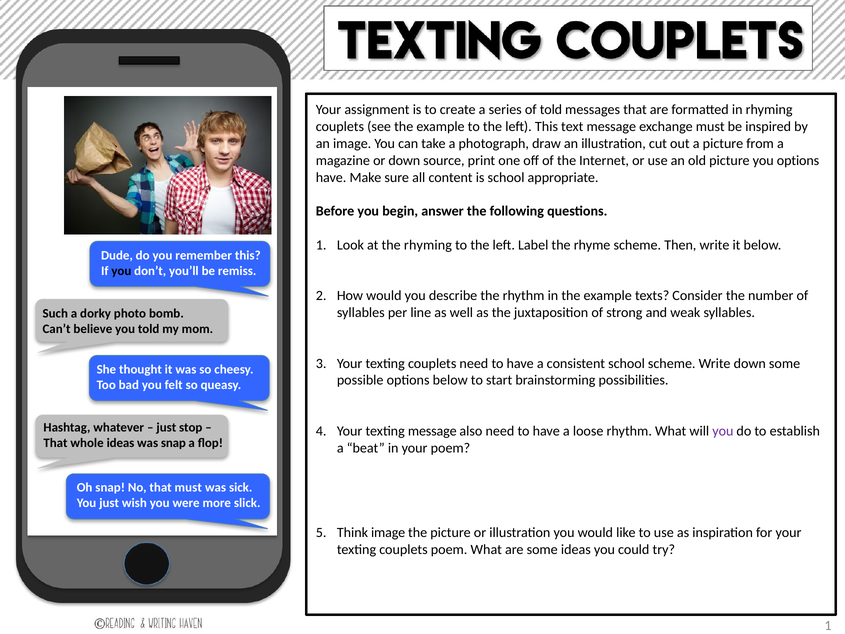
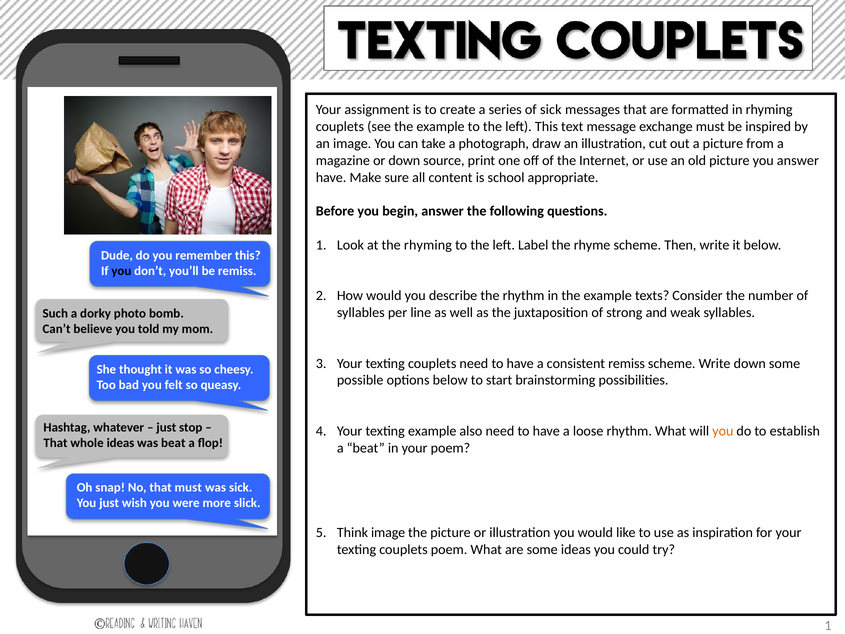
of told: told -> sick
you options: options -> answer
consistent school: school -> remiss
texting message: message -> example
you at (723, 431) colour: purple -> orange
was snap: snap -> beat
